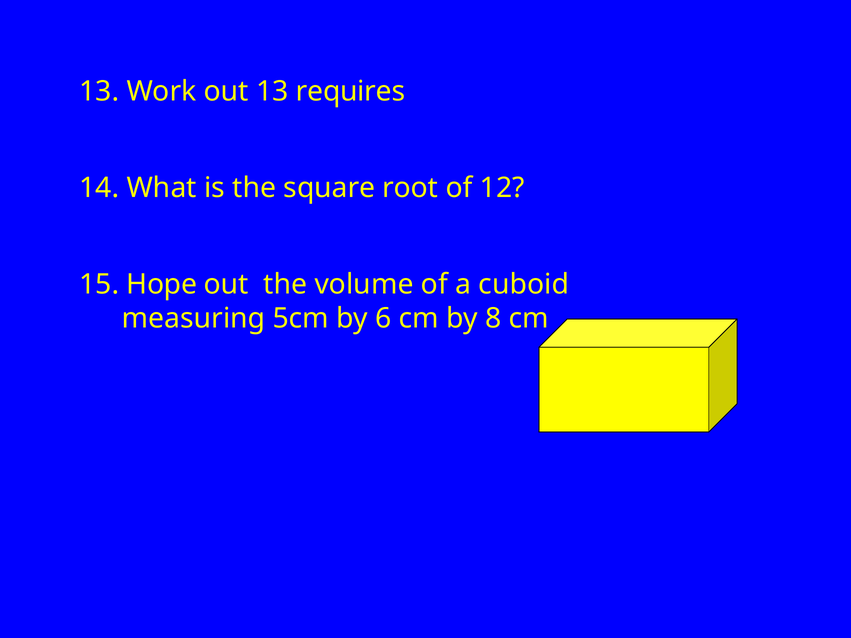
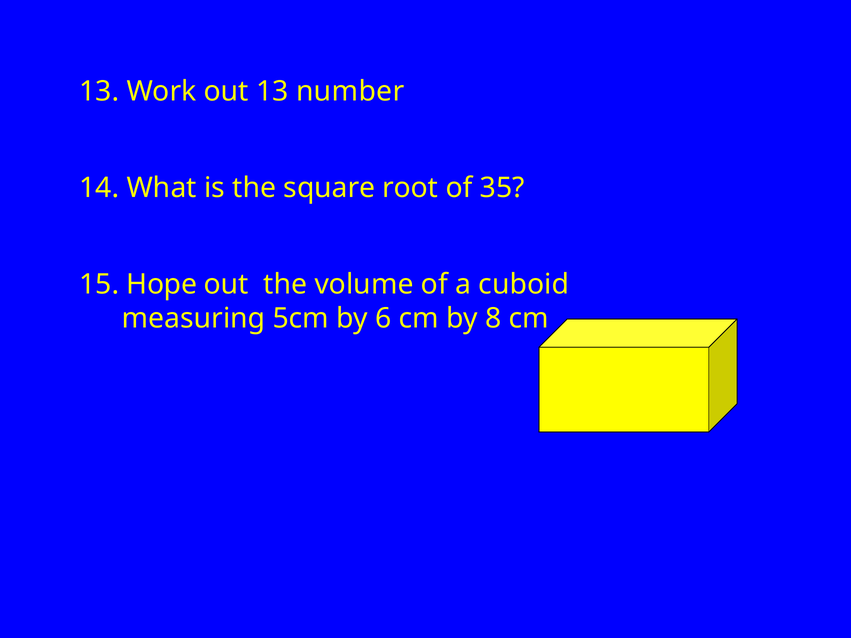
requires: requires -> number
12: 12 -> 35
